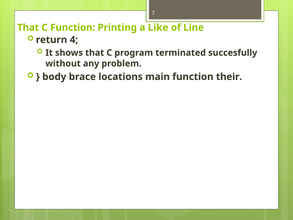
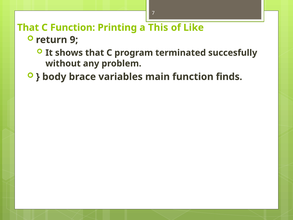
Like: Like -> This
Line: Line -> Like
4: 4 -> 9
locations: locations -> variables
their: their -> finds
